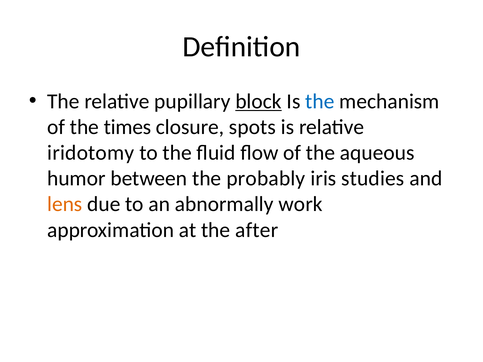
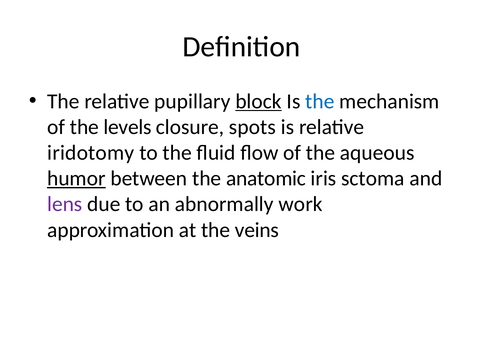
times: times -> levels
humor underline: none -> present
probably: probably -> anatomic
studies: studies -> sctoma
lens colour: orange -> purple
after: after -> veins
